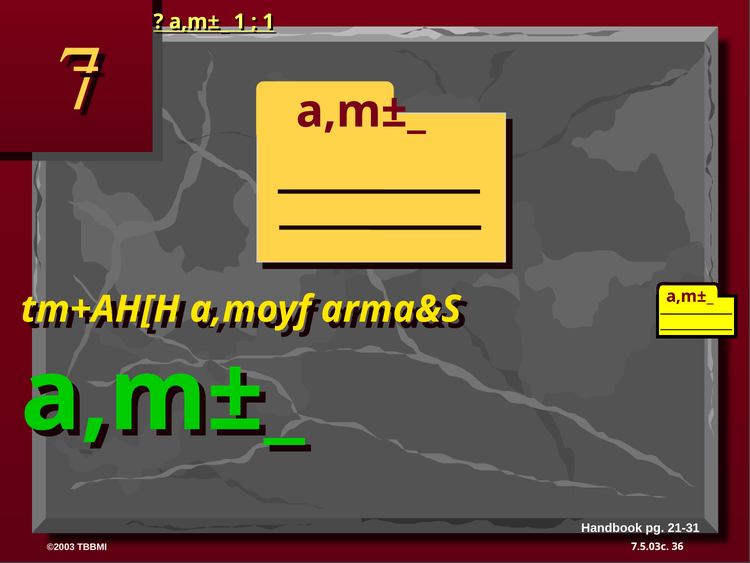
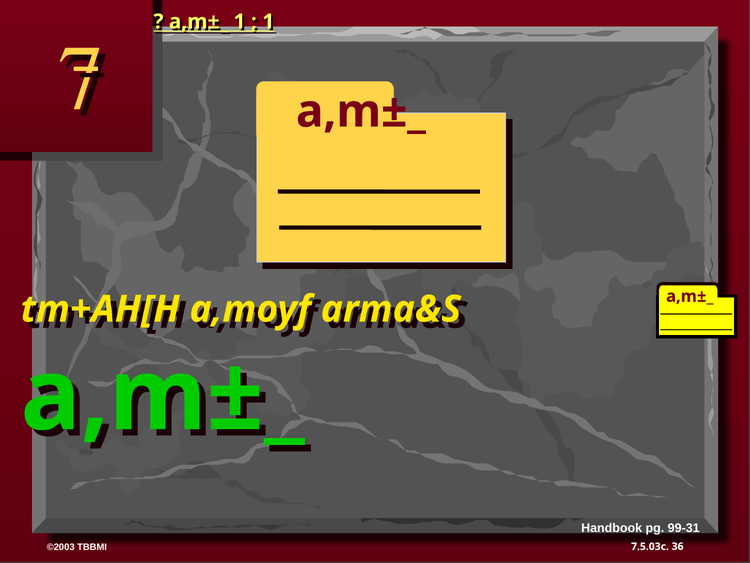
21-31: 21-31 -> 99-31
